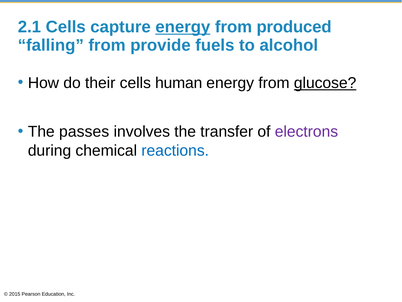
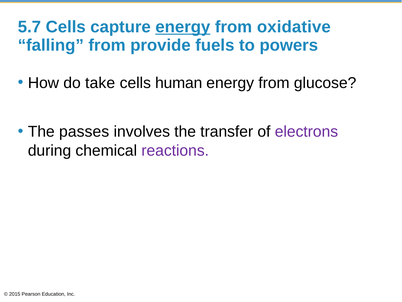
2.1: 2.1 -> 5.7
produced: produced -> oxidative
alcohol: alcohol -> powers
their: their -> take
glucose underline: present -> none
reactions colour: blue -> purple
